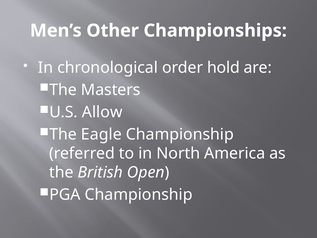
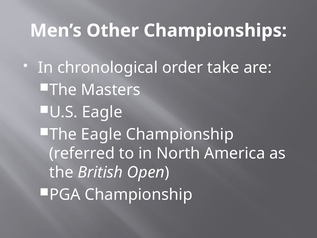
hold: hold -> take
U.S Allow: Allow -> Eagle
